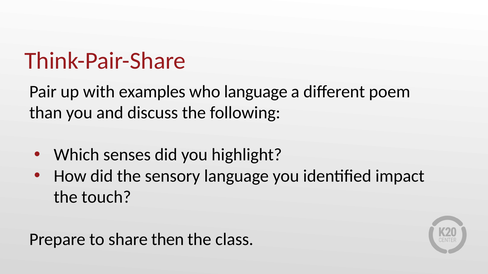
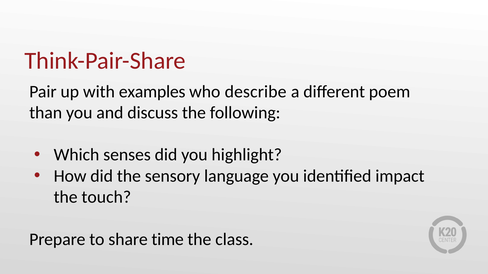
who language: language -> describe
then: then -> time
